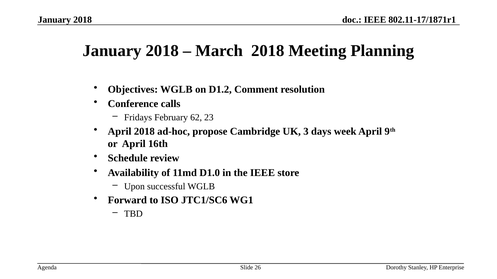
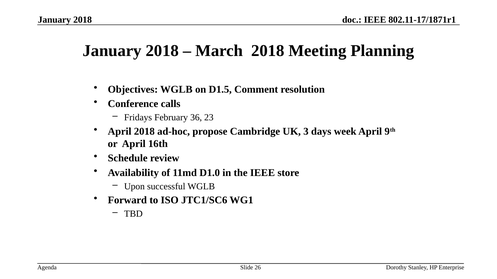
D1.2: D1.2 -> D1.5
62: 62 -> 36
